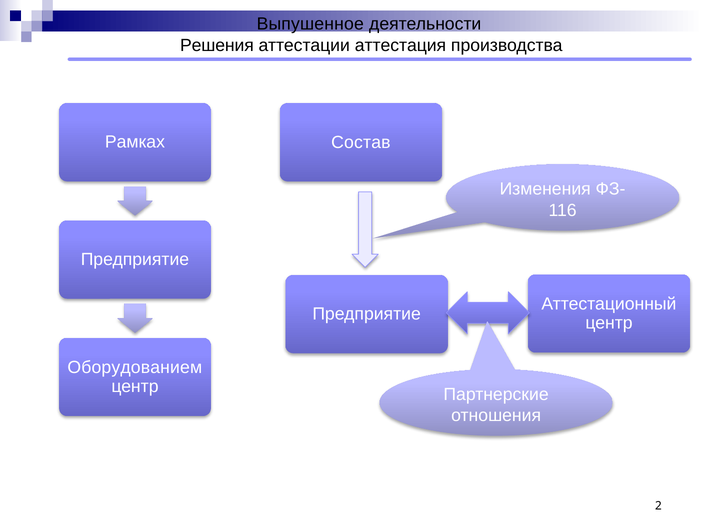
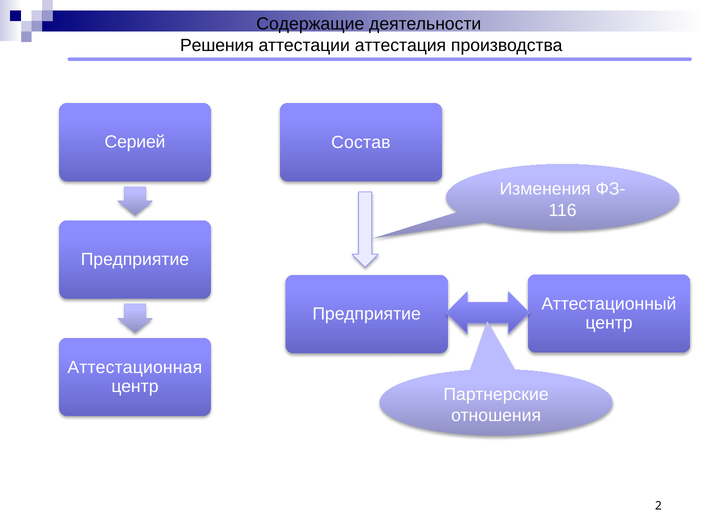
Выпушенное: Выпушенное -> Содержащие
Рамках: Рамках -> Серией
Оборудованием: Оборудованием -> Аттестационная
